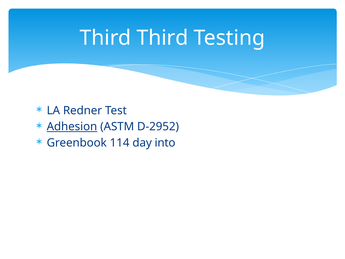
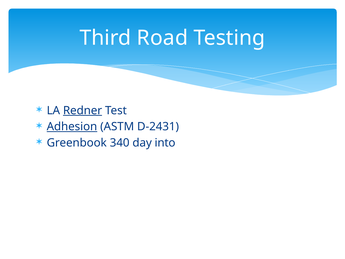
Third Third: Third -> Road
Redner underline: none -> present
D-2952: D-2952 -> D-2431
114: 114 -> 340
